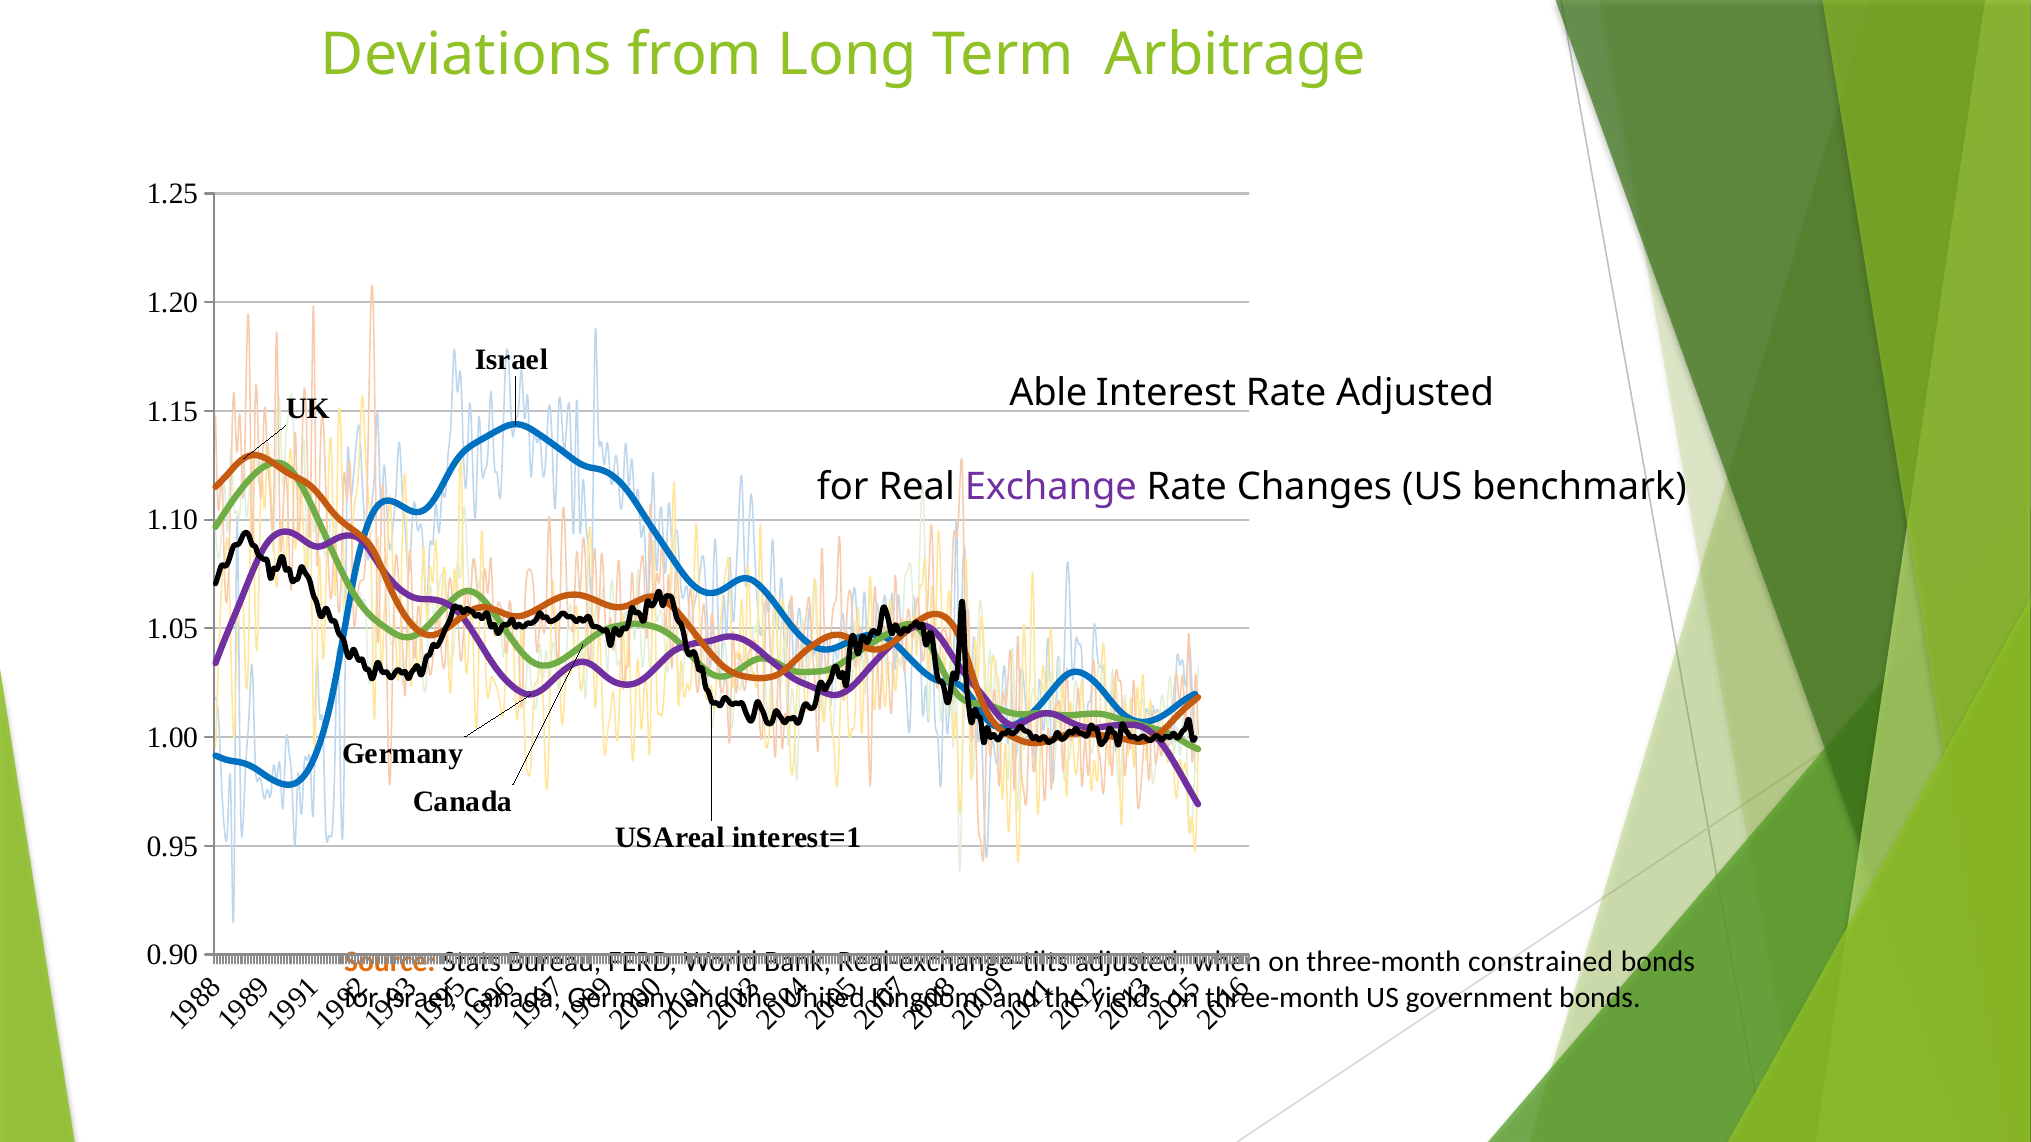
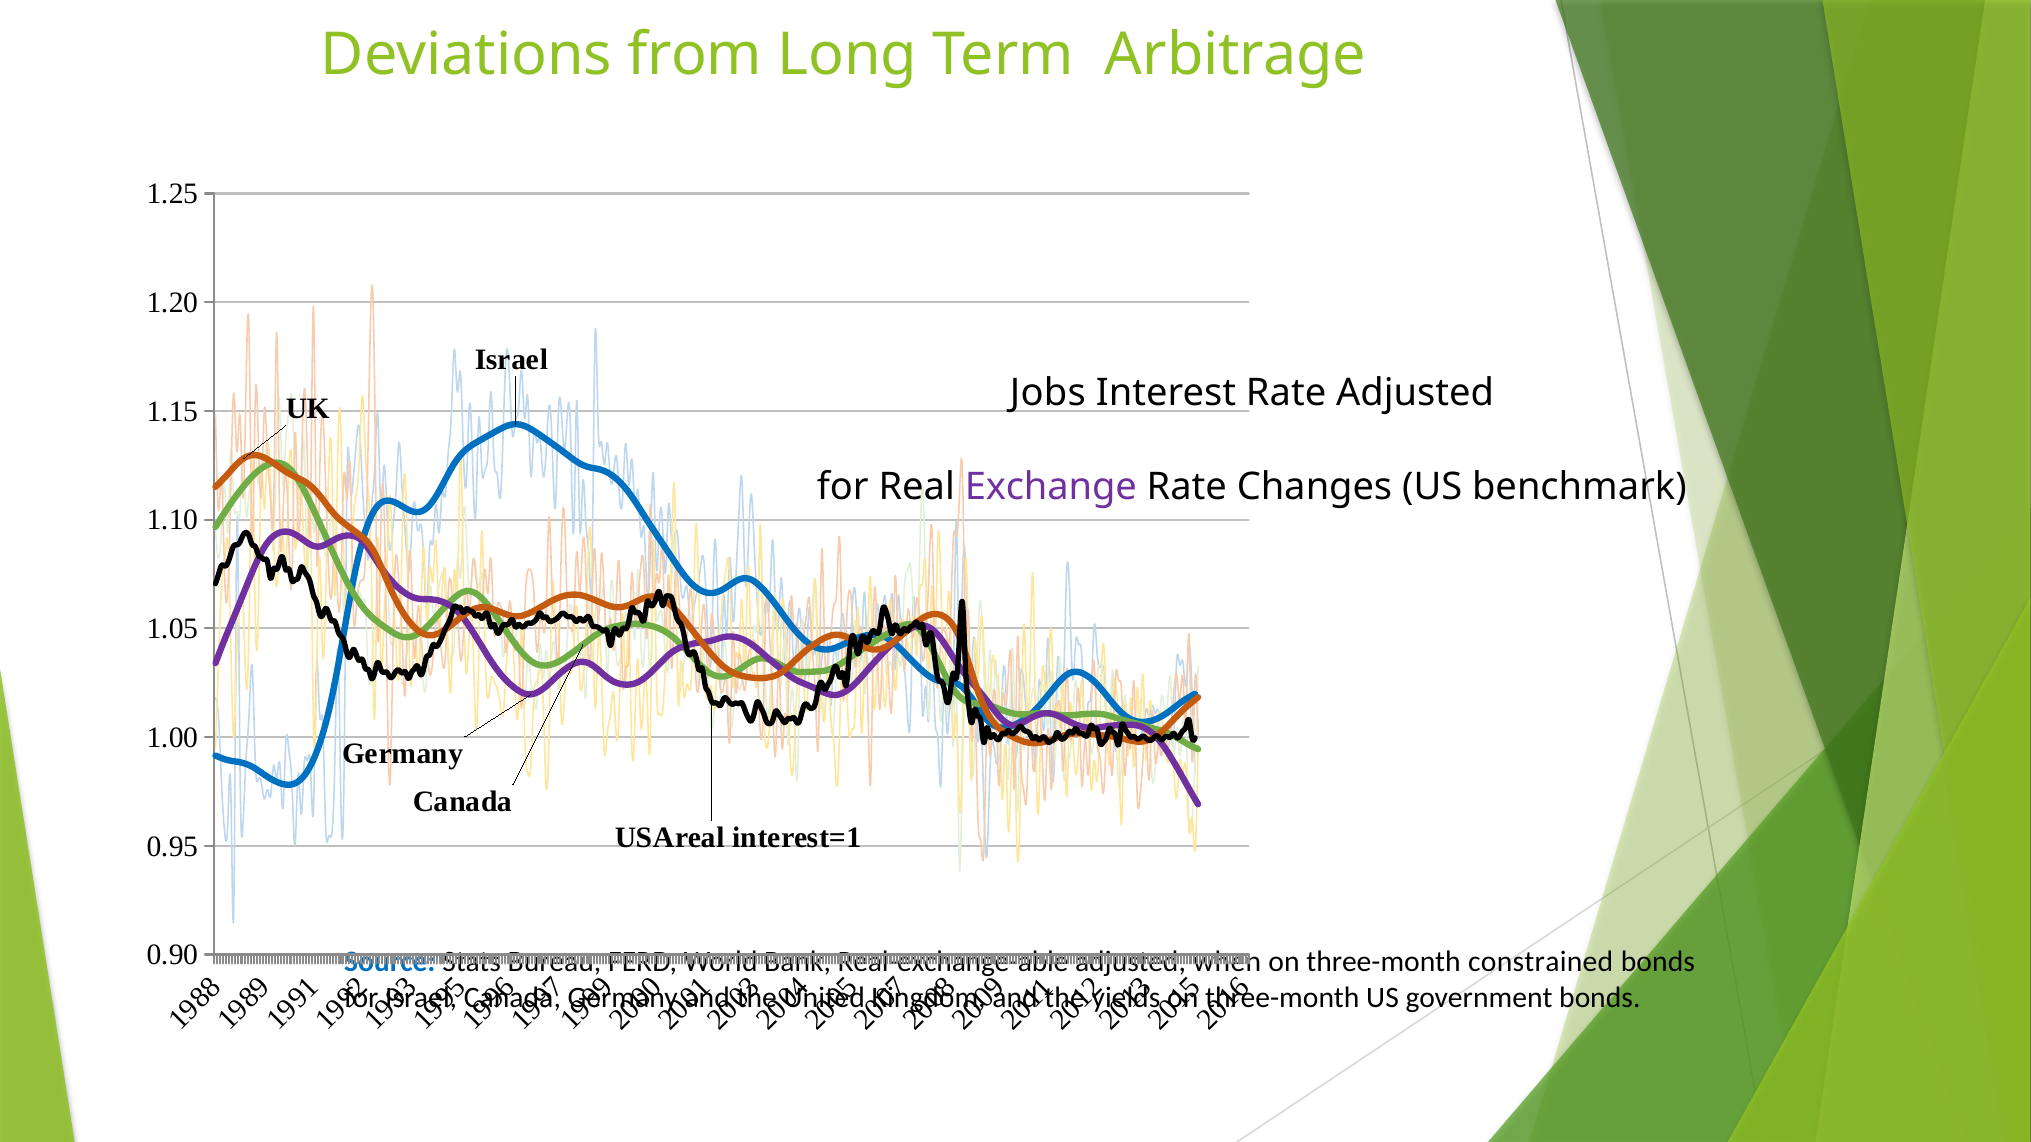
Able: Able -> Jobs
Source colour: orange -> blue
Real-exchange-tilts: Real-exchange-tilts -> Real-exchange-able
